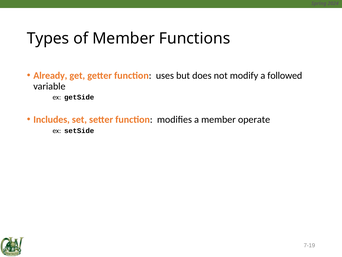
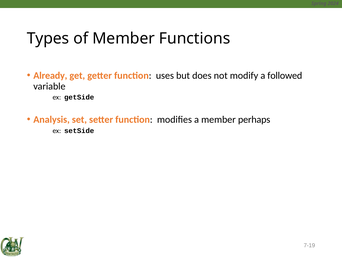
Includes: Includes -> Analysis
operate: operate -> perhaps
